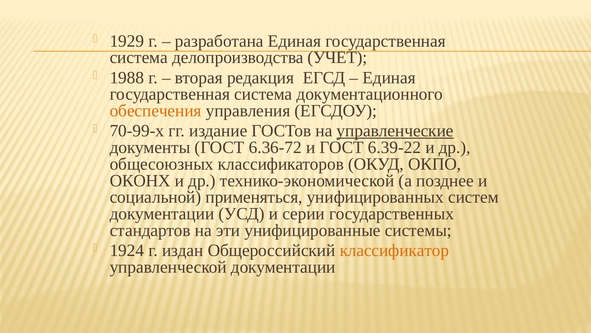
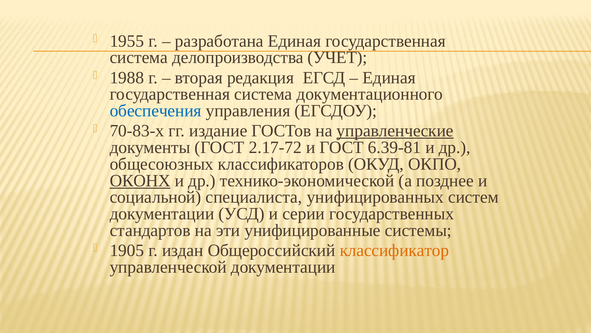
1929: 1929 -> 1955
обеспечения colour: orange -> blue
70-99-х: 70-99-х -> 70-83-х
6.36-72: 6.36-72 -> 2.17-72
6.39-22: 6.39-22 -> 6.39-81
ОКОНХ underline: none -> present
применяться: применяться -> специалиста
1924: 1924 -> 1905
